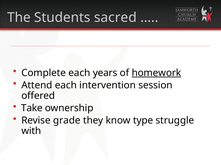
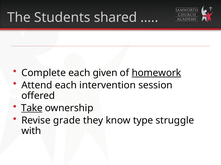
sacred: sacred -> shared
years: years -> given
Take underline: none -> present
